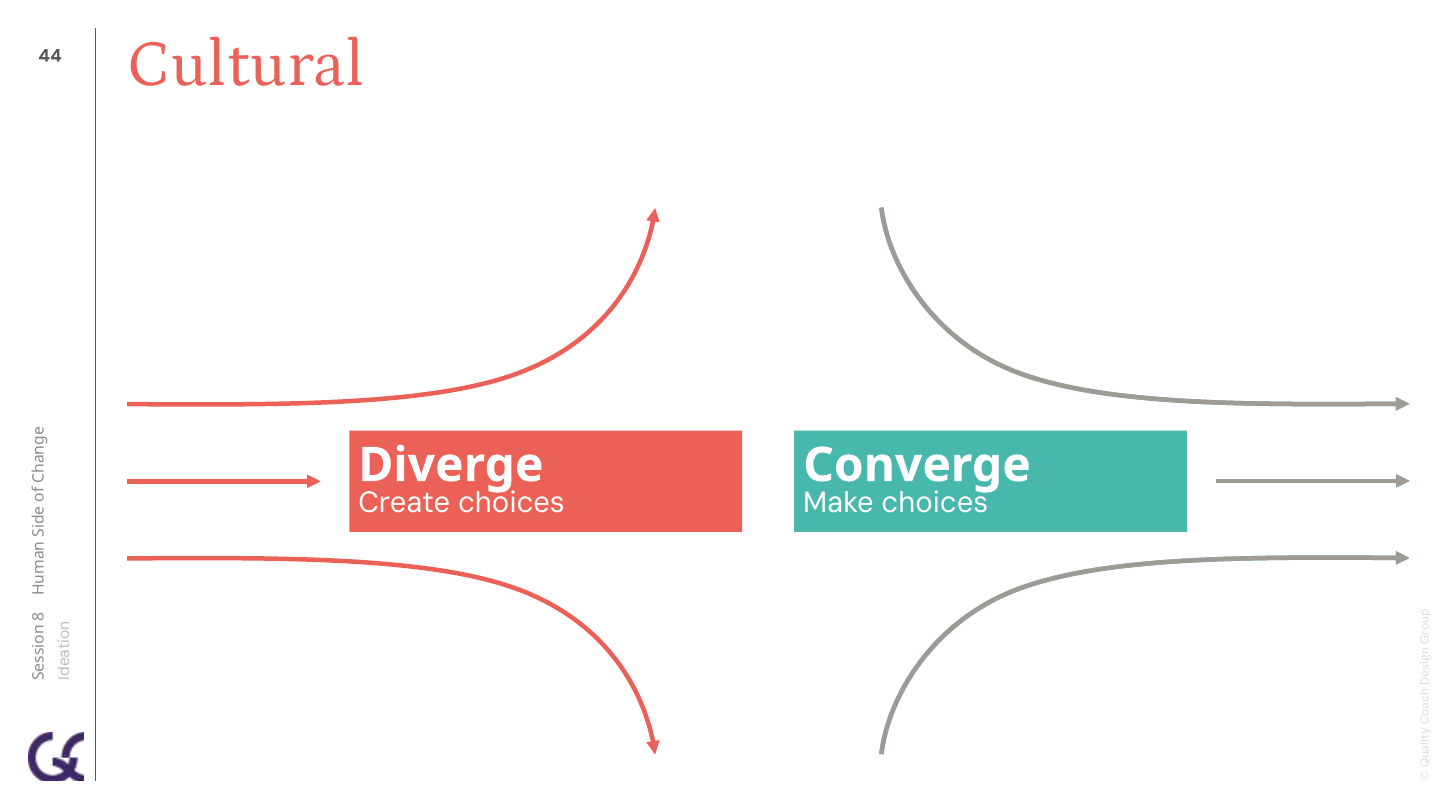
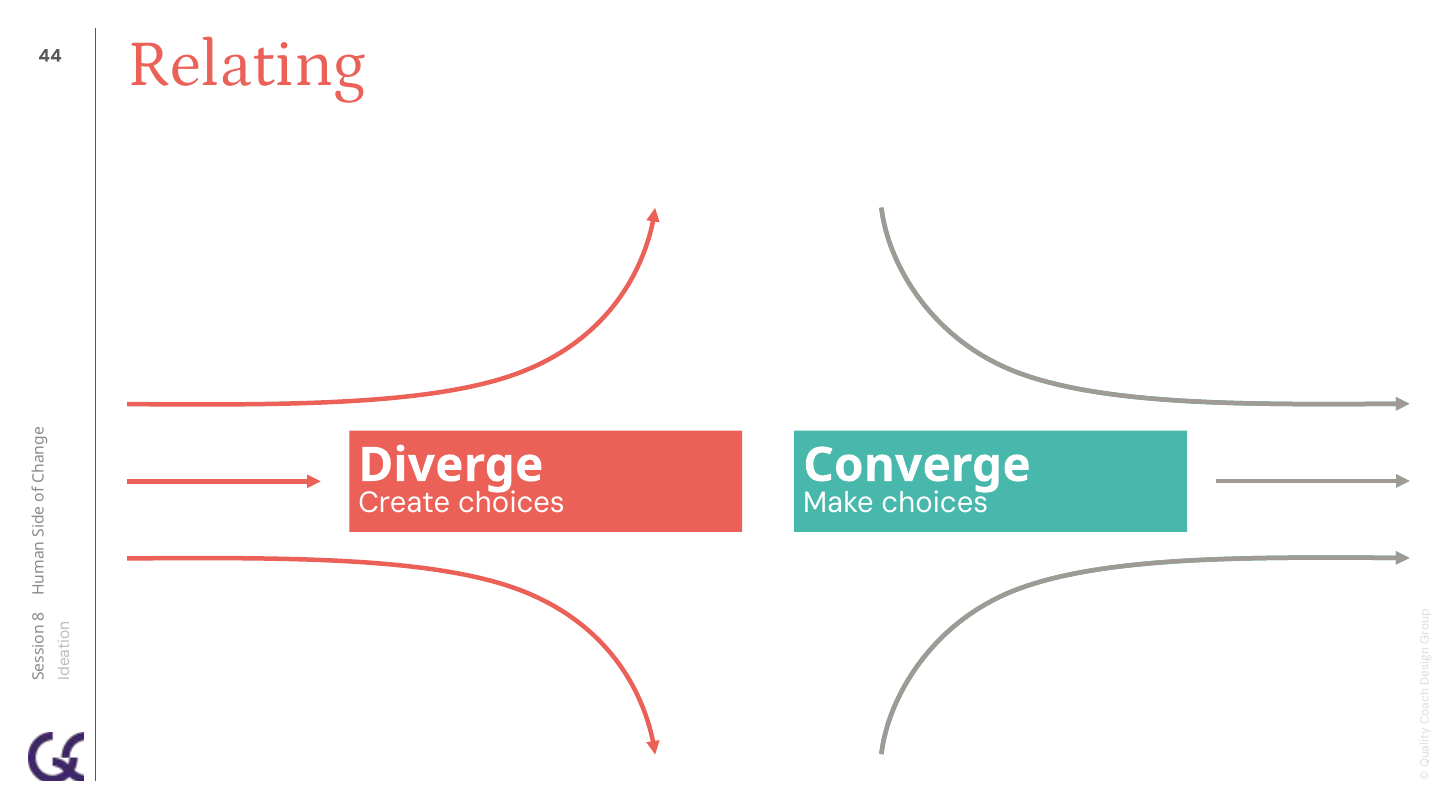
Cultural: Cultural -> Relating
